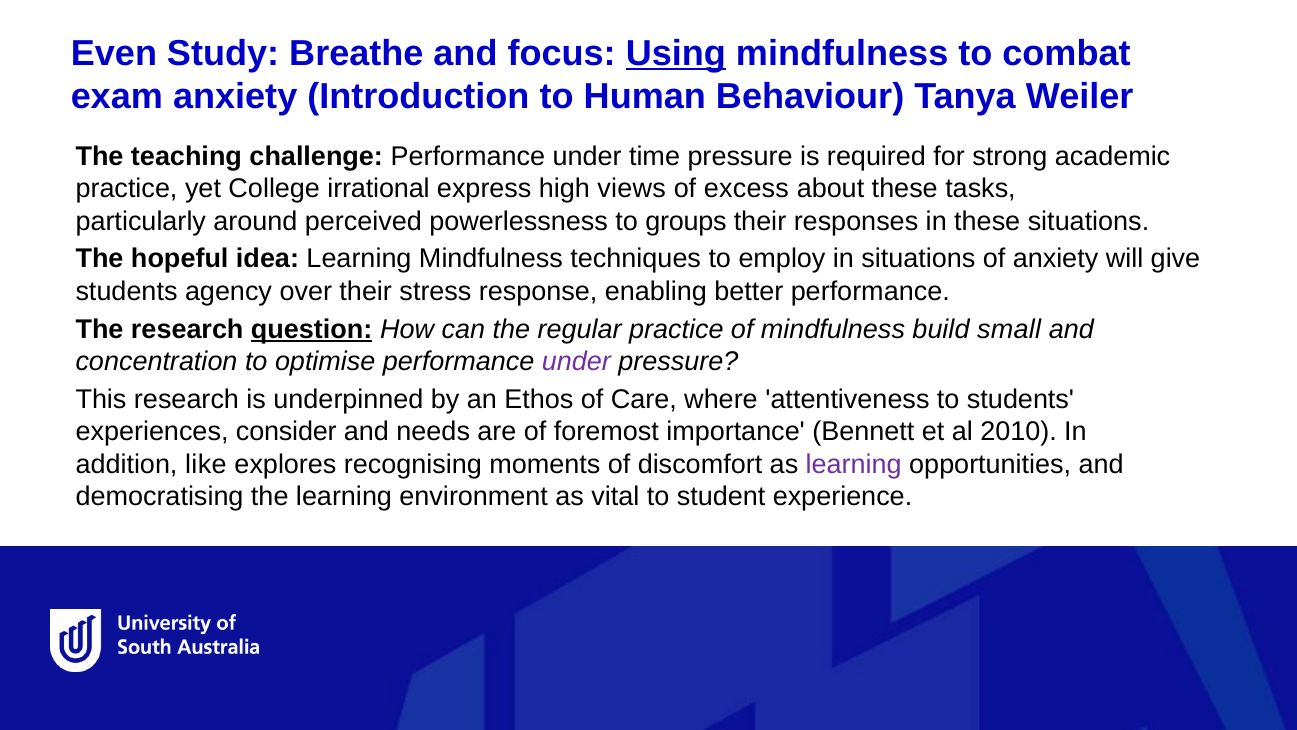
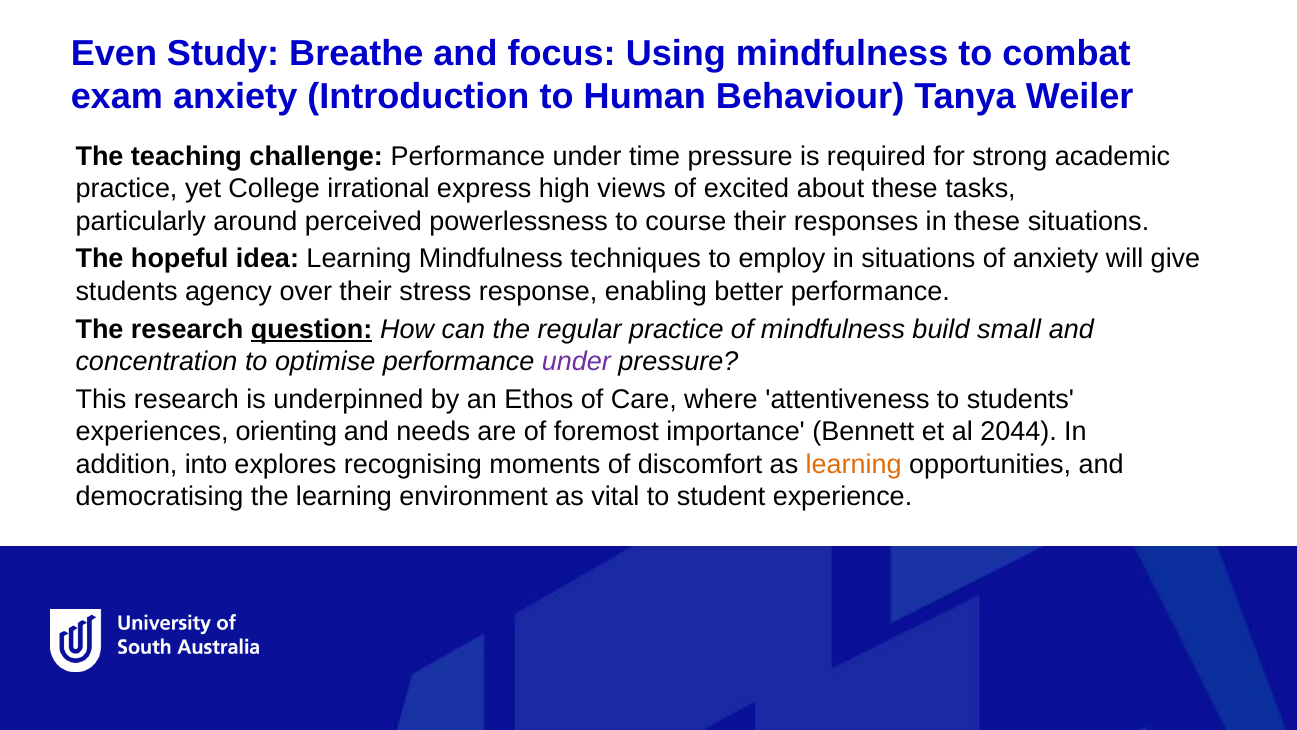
Using underline: present -> none
excess: excess -> excited
groups: groups -> course
consider: consider -> orienting
2010: 2010 -> 2044
like: like -> into
learning at (854, 464) colour: purple -> orange
